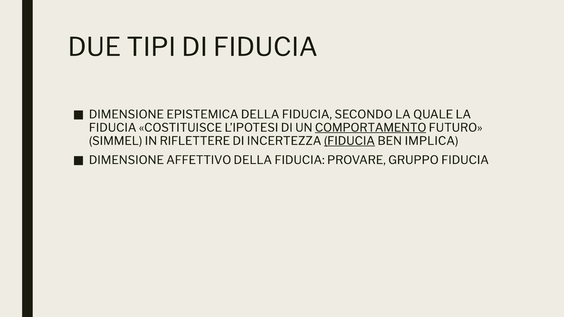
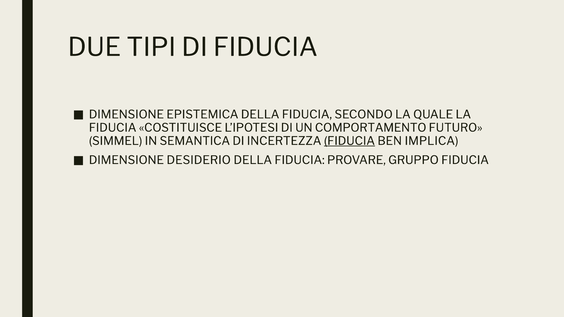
COMPORTAMENTO underline: present -> none
RIFLETTERE: RIFLETTERE -> SEMANTICA
AFFETTIVO: AFFETTIVO -> DESIDERIO
